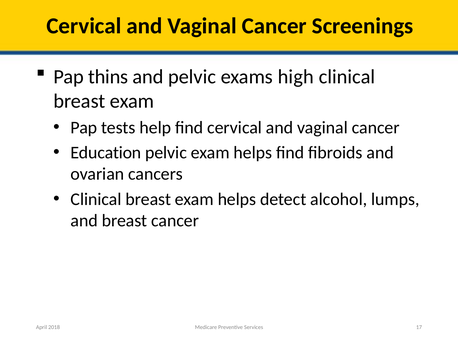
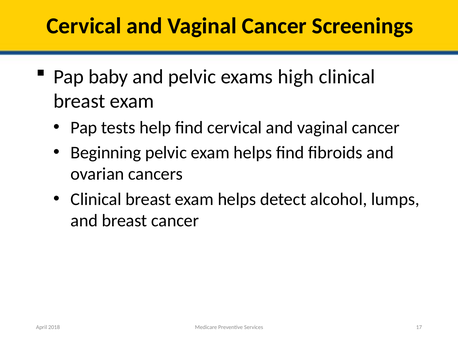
thins: thins -> baby
Education: Education -> Beginning
